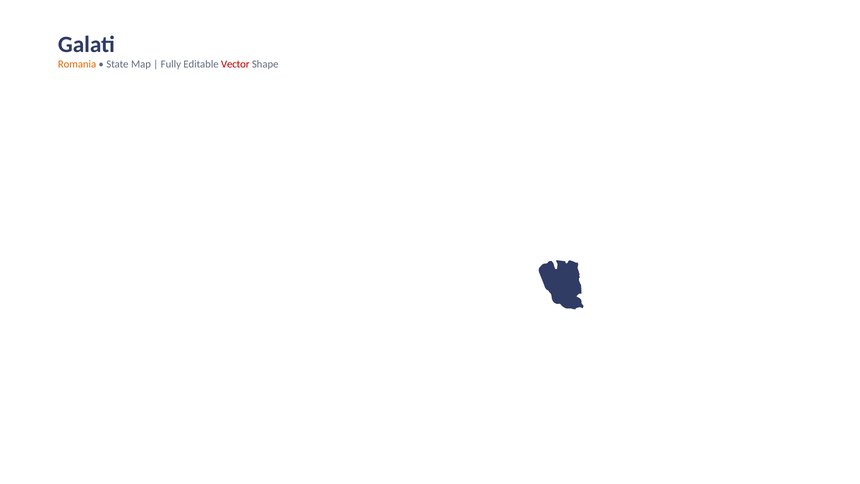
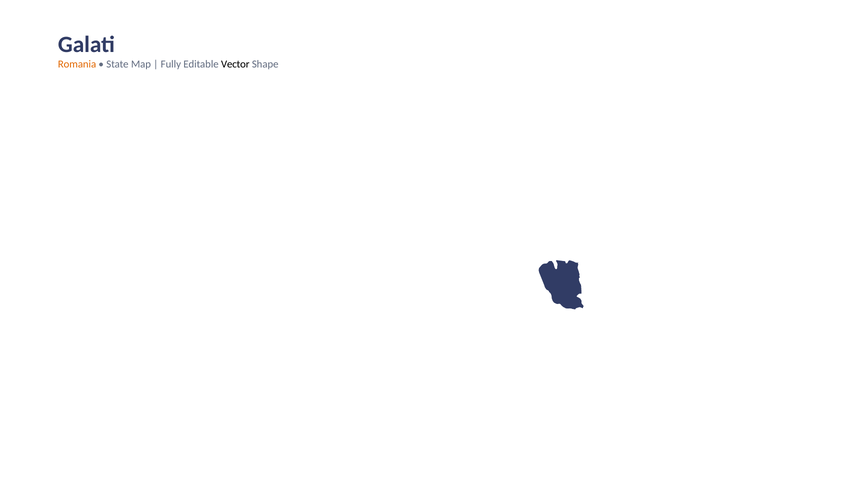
Vector colour: red -> black
